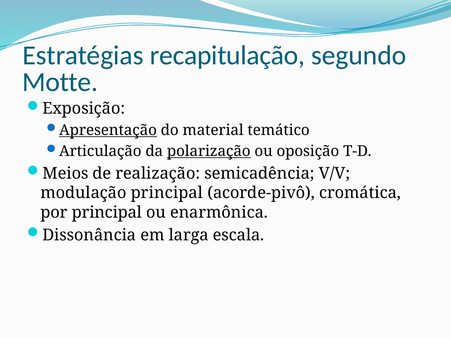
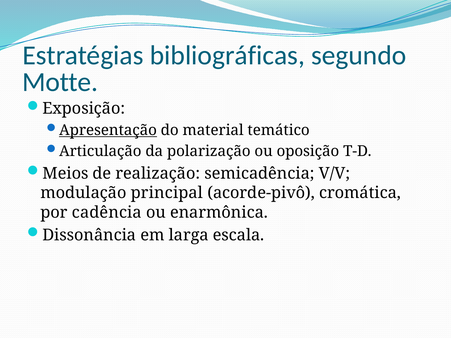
recapitulação: recapitulação -> bibliográficas
polarização underline: present -> none
por principal: principal -> cadência
